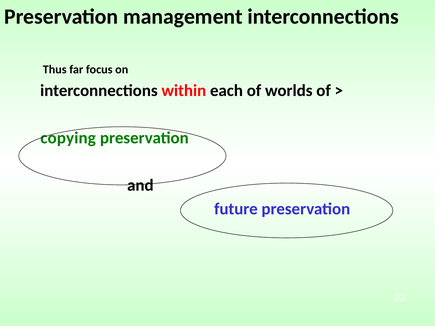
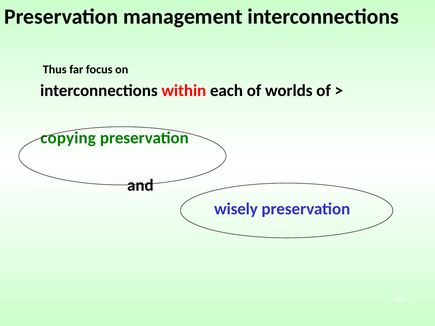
future: future -> wisely
